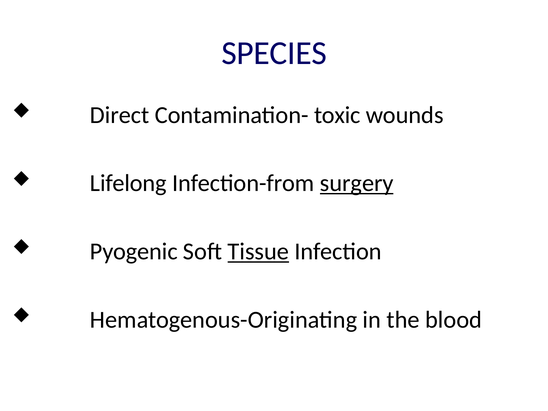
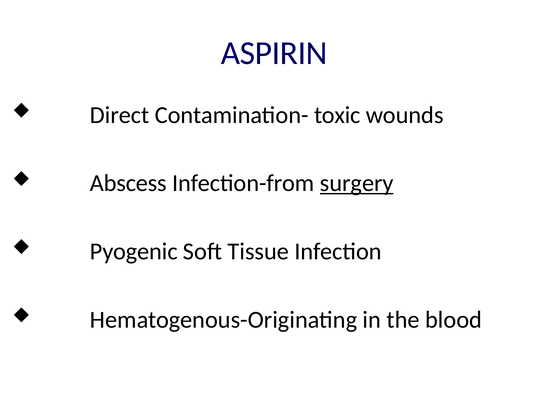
SPECIES: SPECIES -> ASPIRIN
Lifelong: Lifelong -> Abscess
Tissue underline: present -> none
